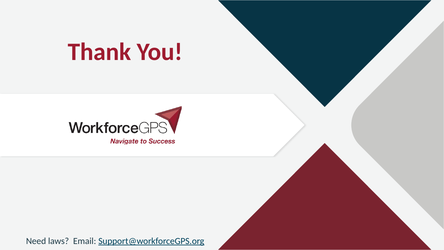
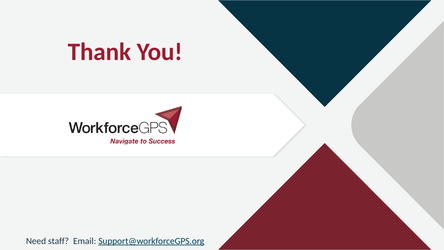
laws: laws -> staff
